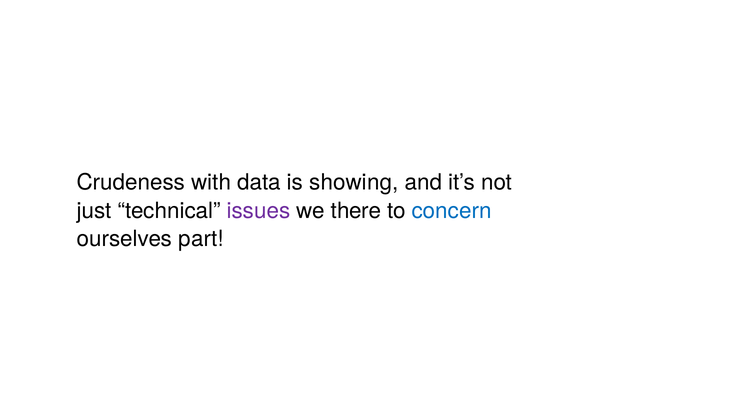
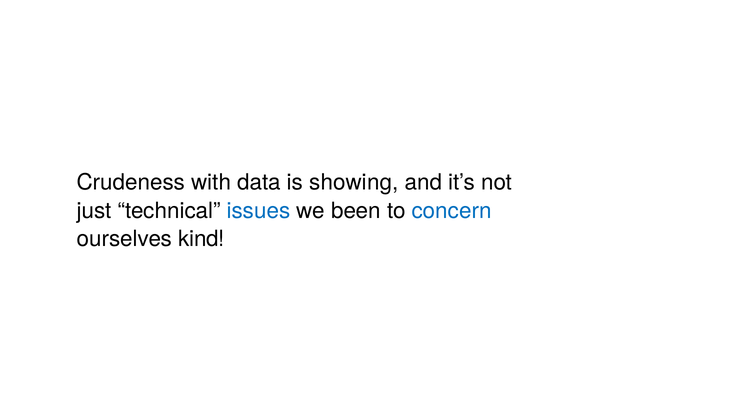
issues colour: purple -> blue
there: there -> been
part: part -> kind
